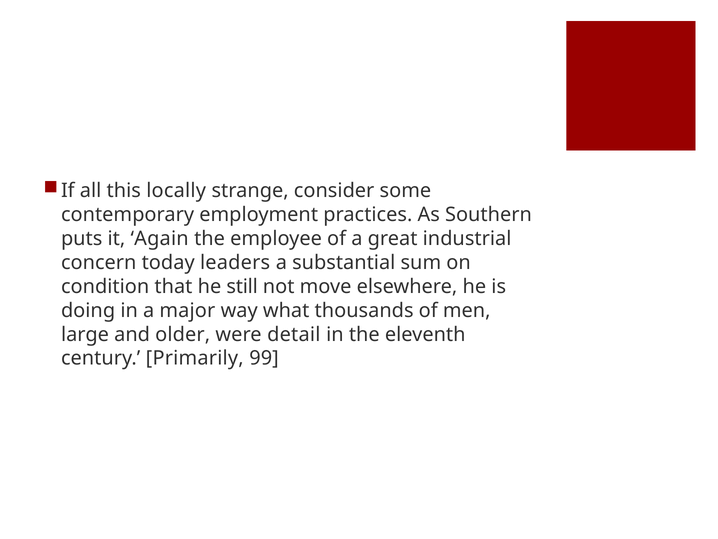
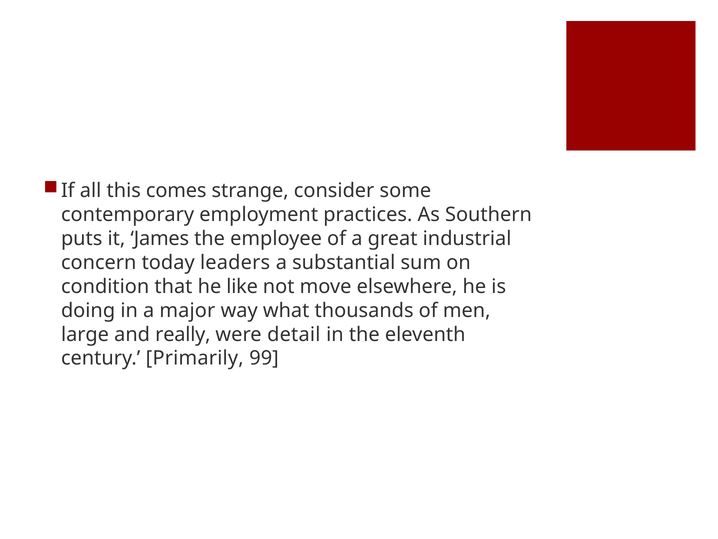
locally: locally -> comes
Again: Again -> James
still: still -> like
older: older -> really
